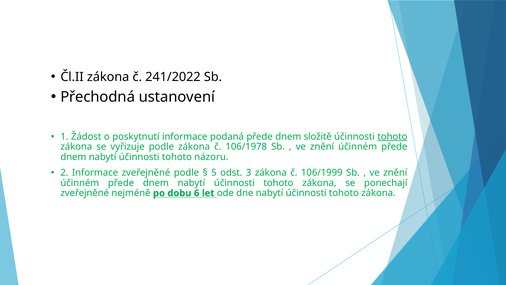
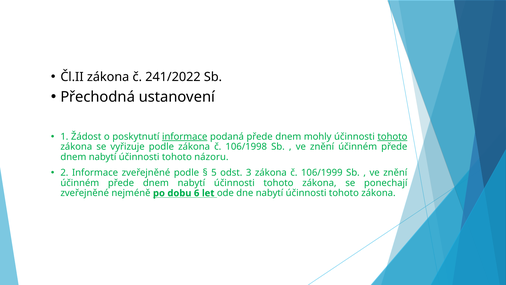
informace at (185, 136) underline: none -> present
složitě: složitě -> mohly
106/1978: 106/1978 -> 106/1998
